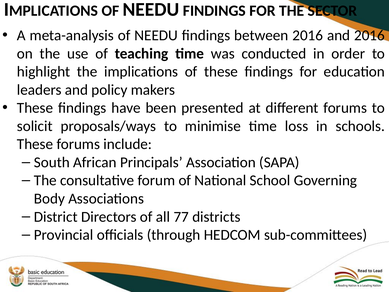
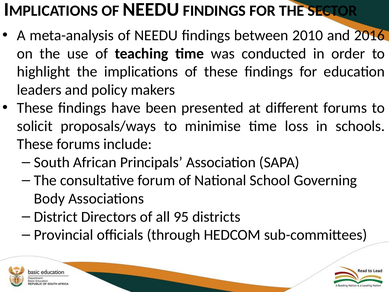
between 2016: 2016 -> 2010
77: 77 -> 95
